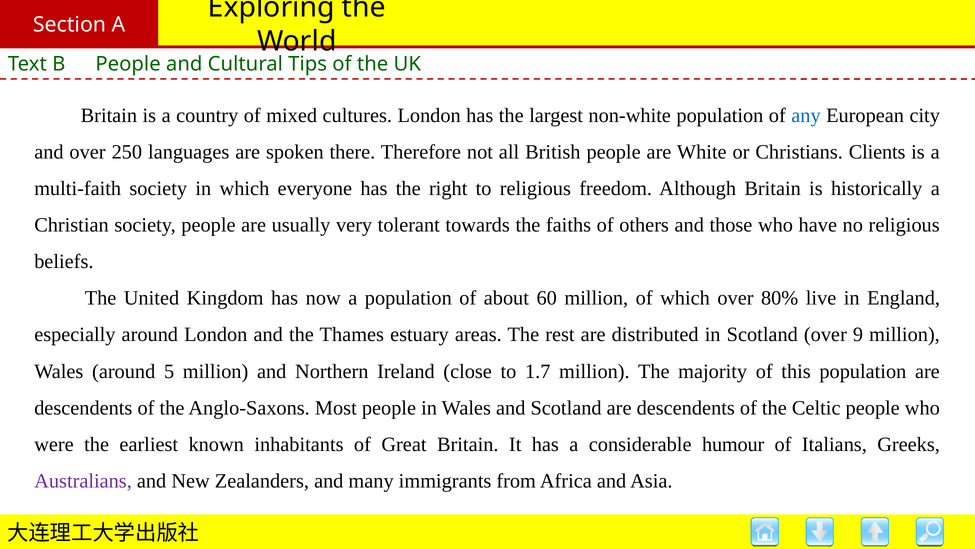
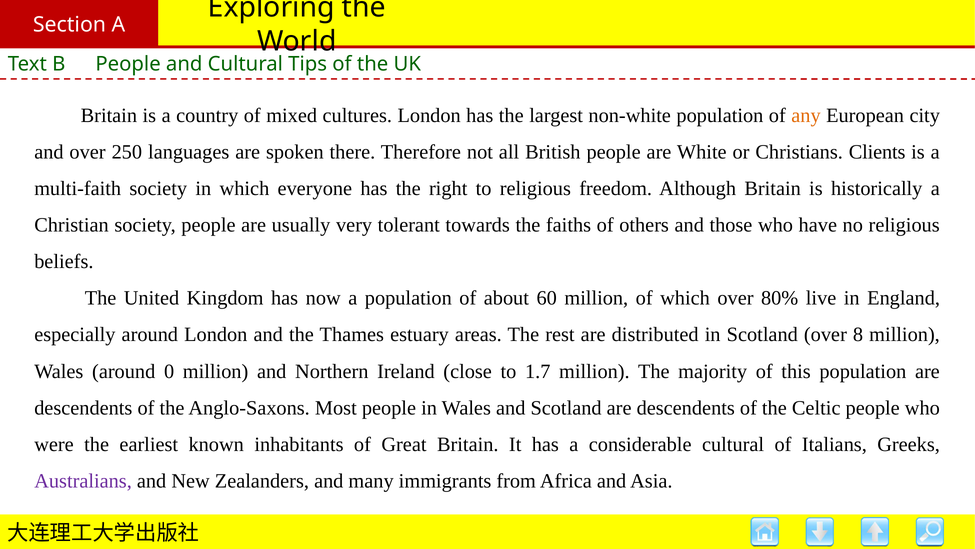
any colour: blue -> orange
9: 9 -> 8
5: 5 -> 0
considerable humour: humour -> cultural
